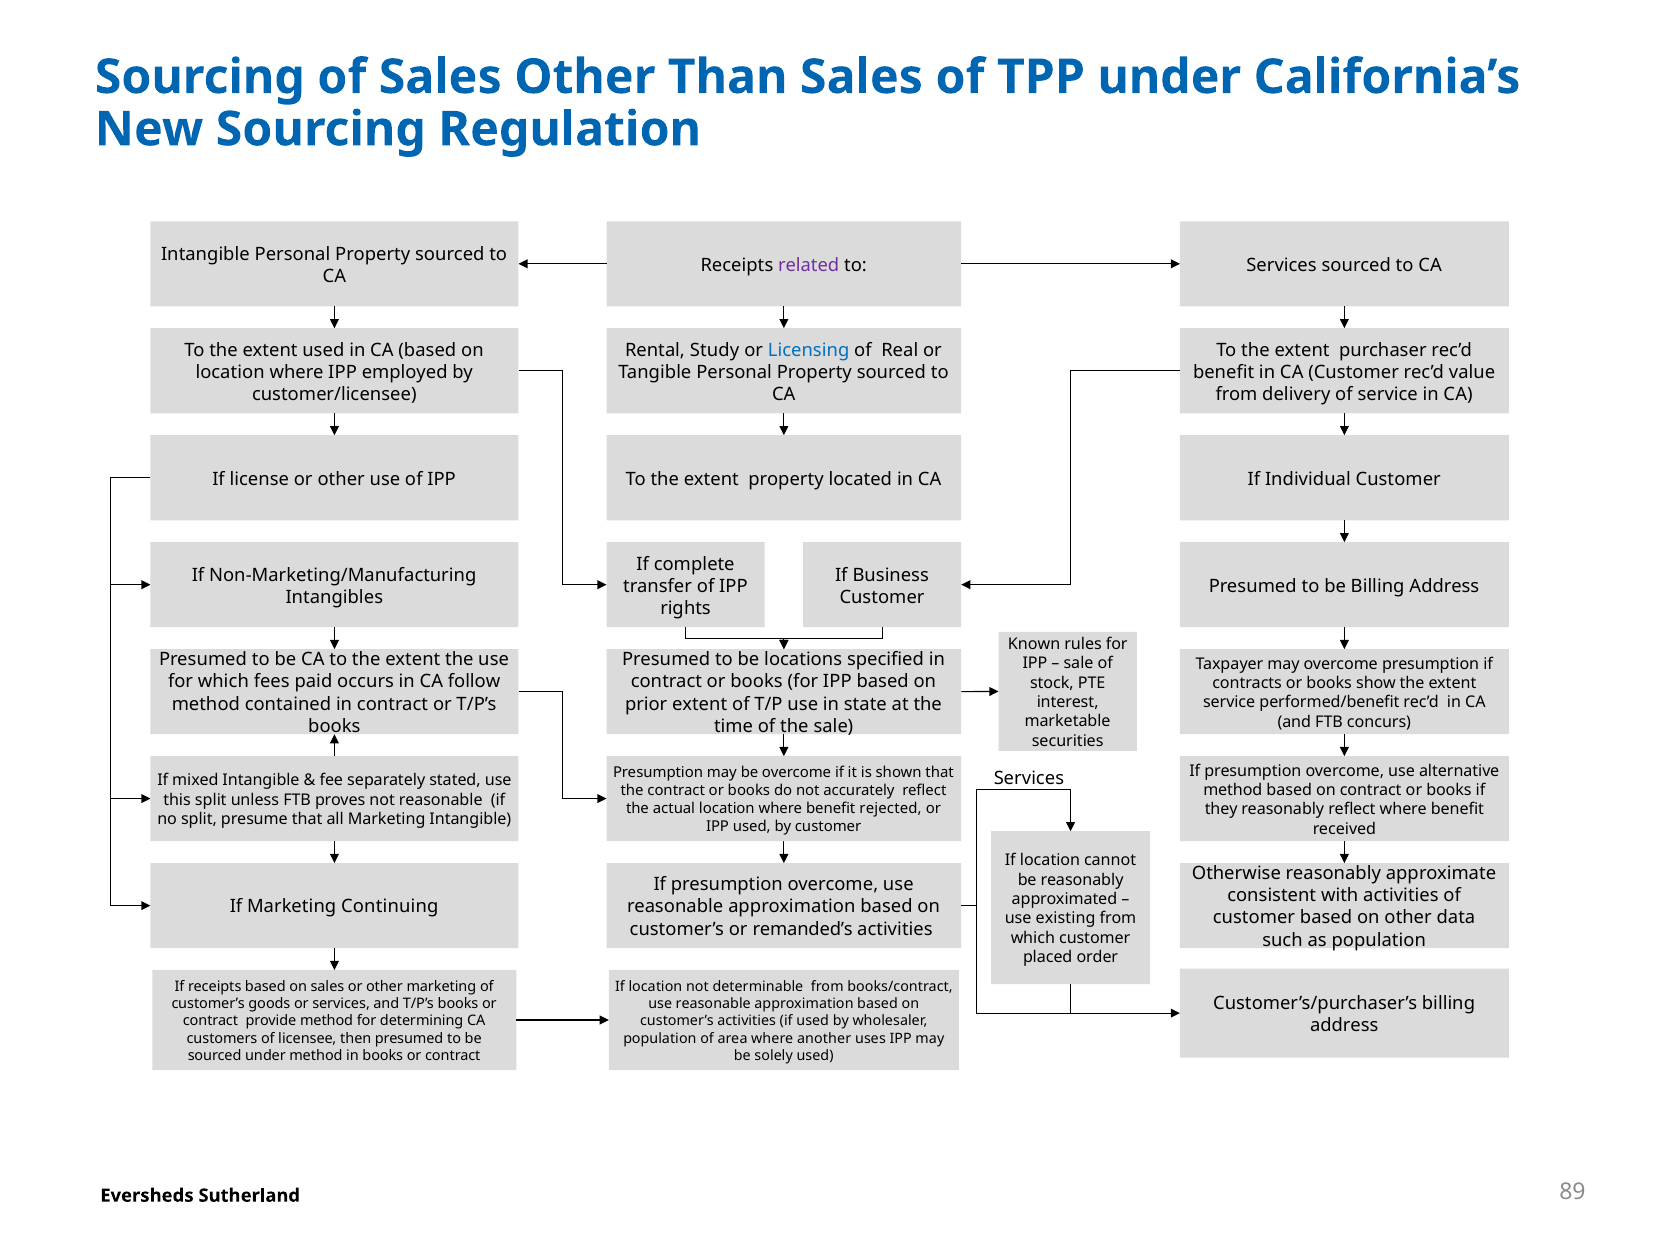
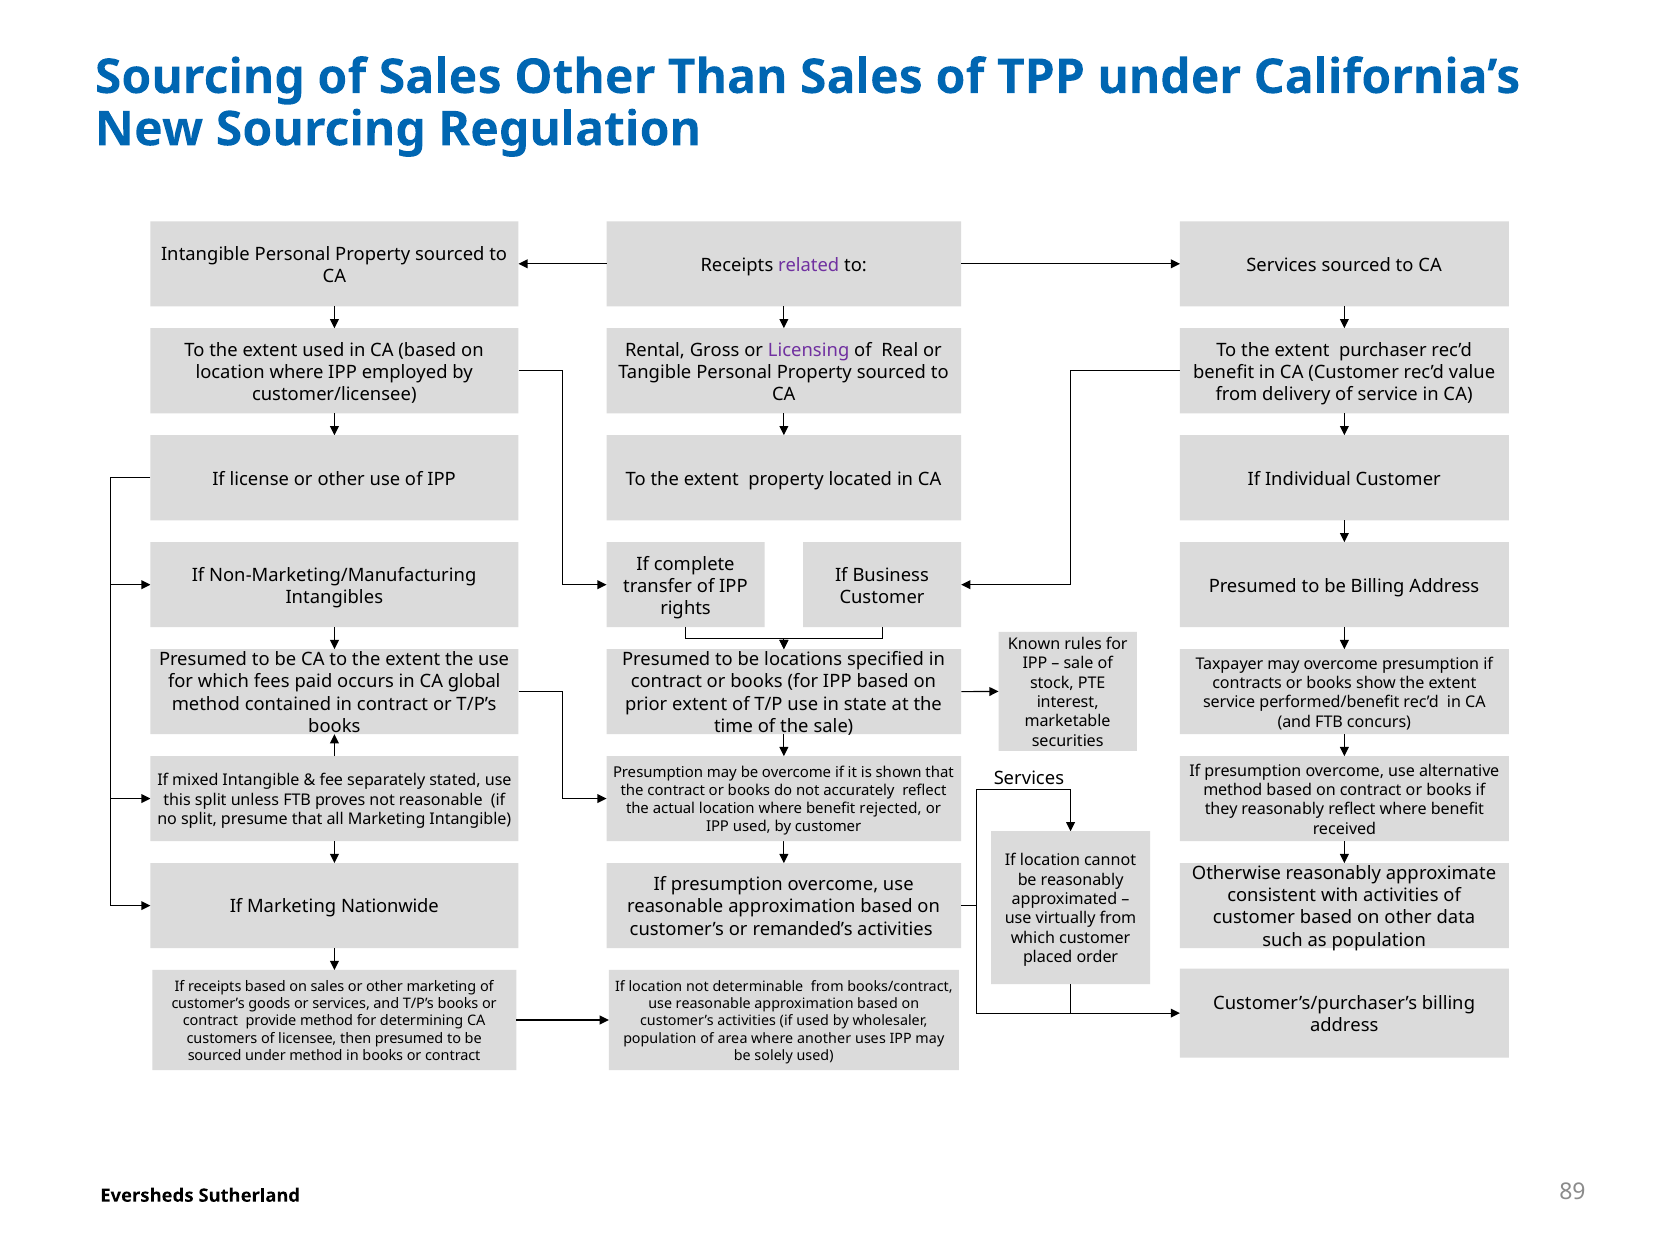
Study: Study -> Gross
Licensing colour: blue -> purple
follow: follow -> global
Continuing: Continuing -> Nationwide
existing: existing -> virtually
